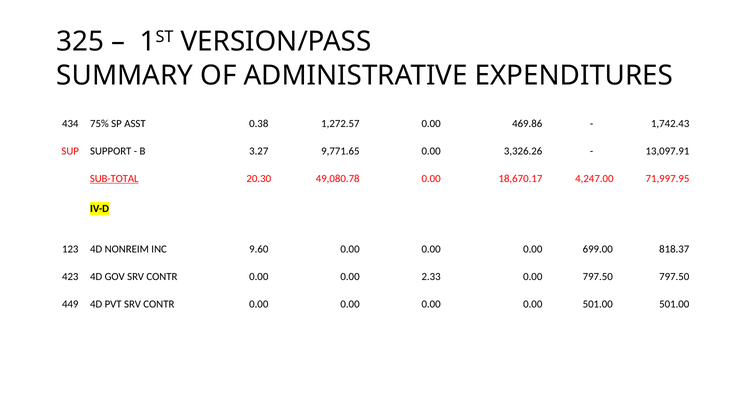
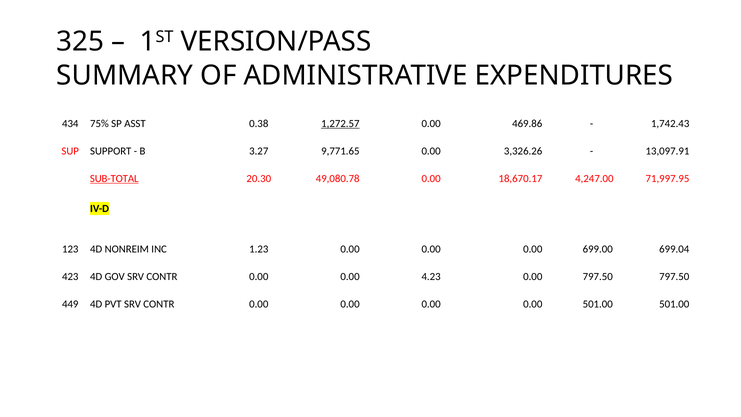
1,272.57 underline: none -> present
9.60: 9.60 -> 1.23
818.37: 818.37 -> 699.04
2.33: 2.33 -> 4.23
